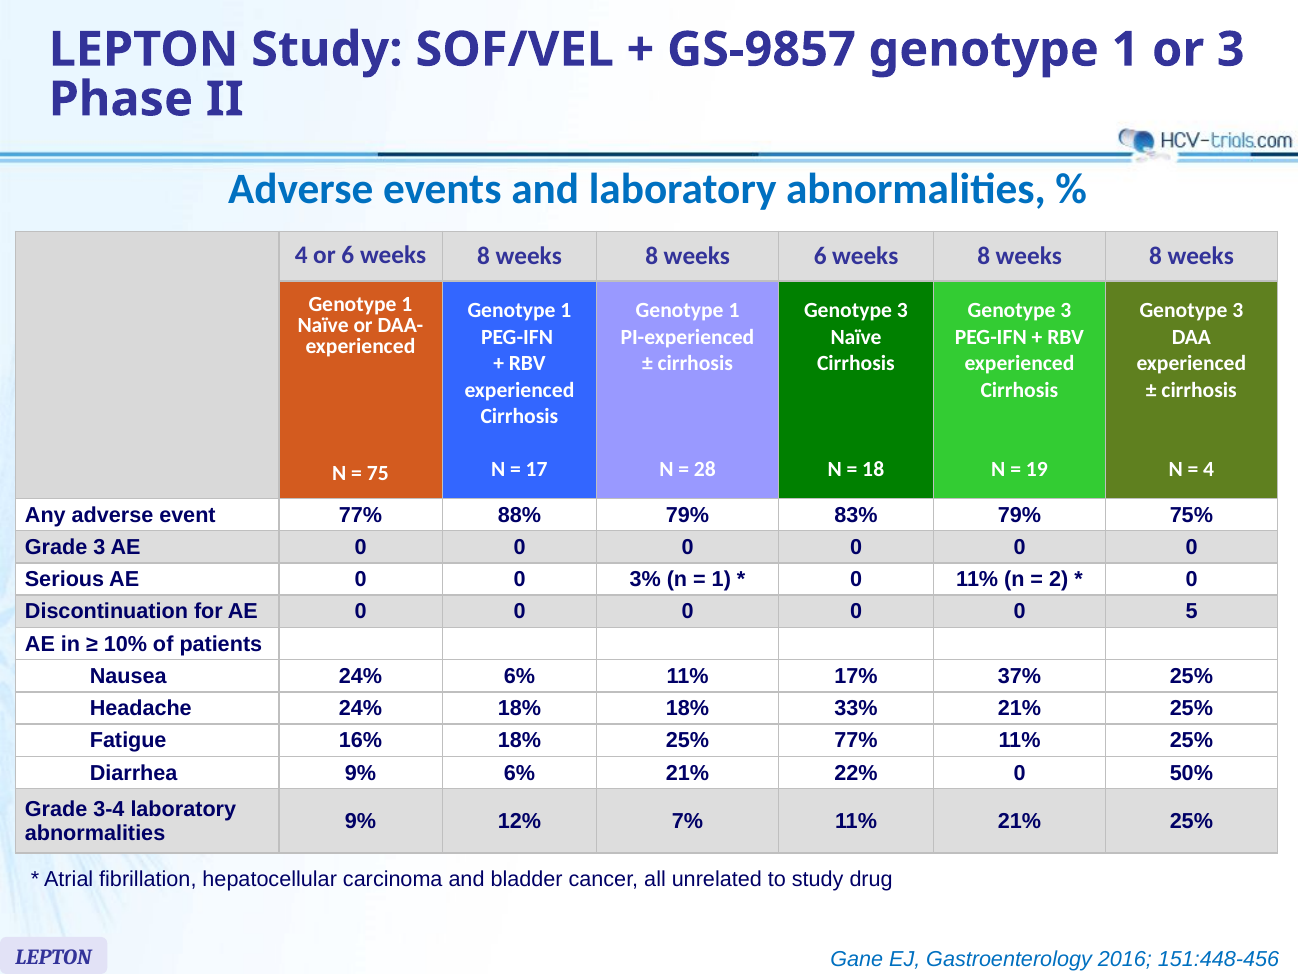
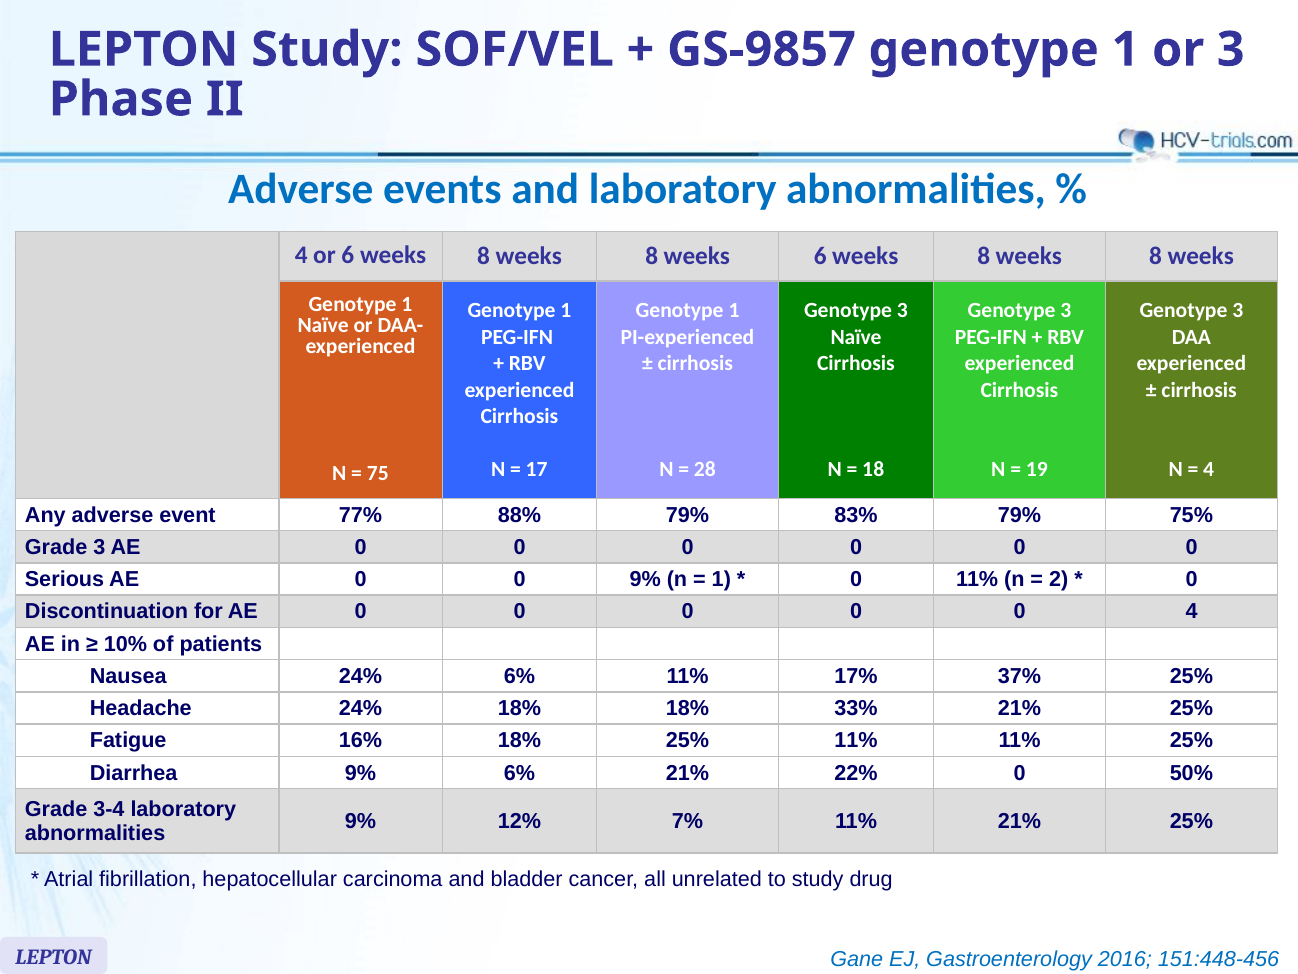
0 3%: 3% -> 9%
0 5: 5 -> 4
25% 77%: 77% -> 11%
